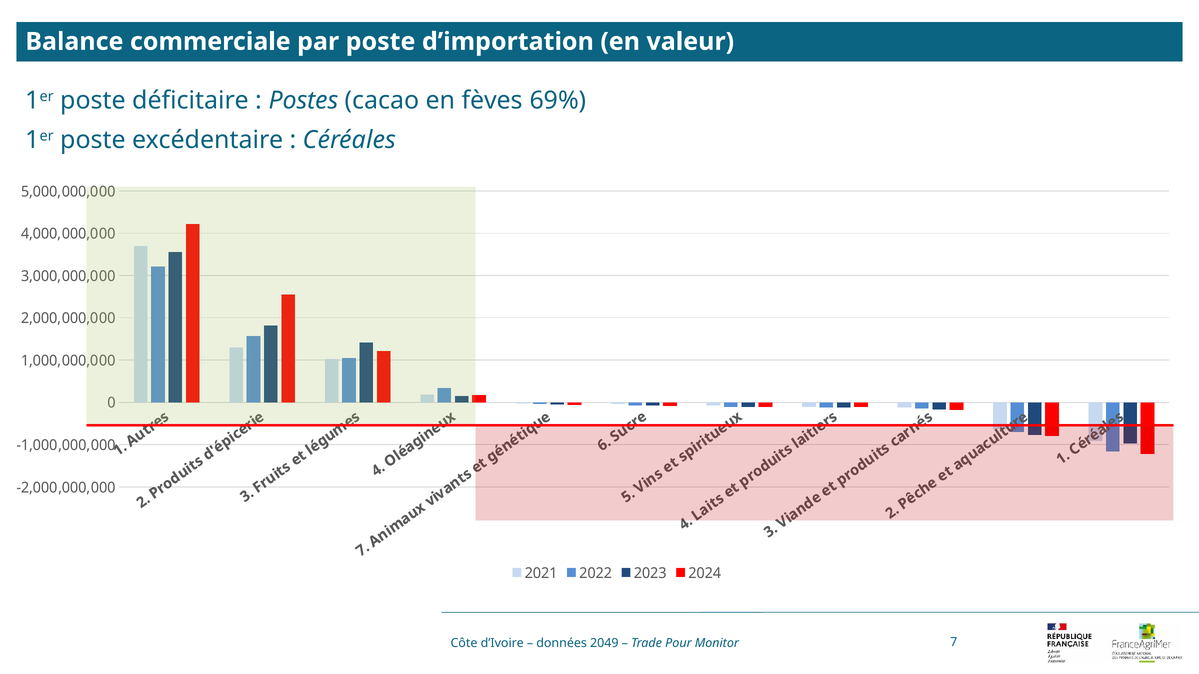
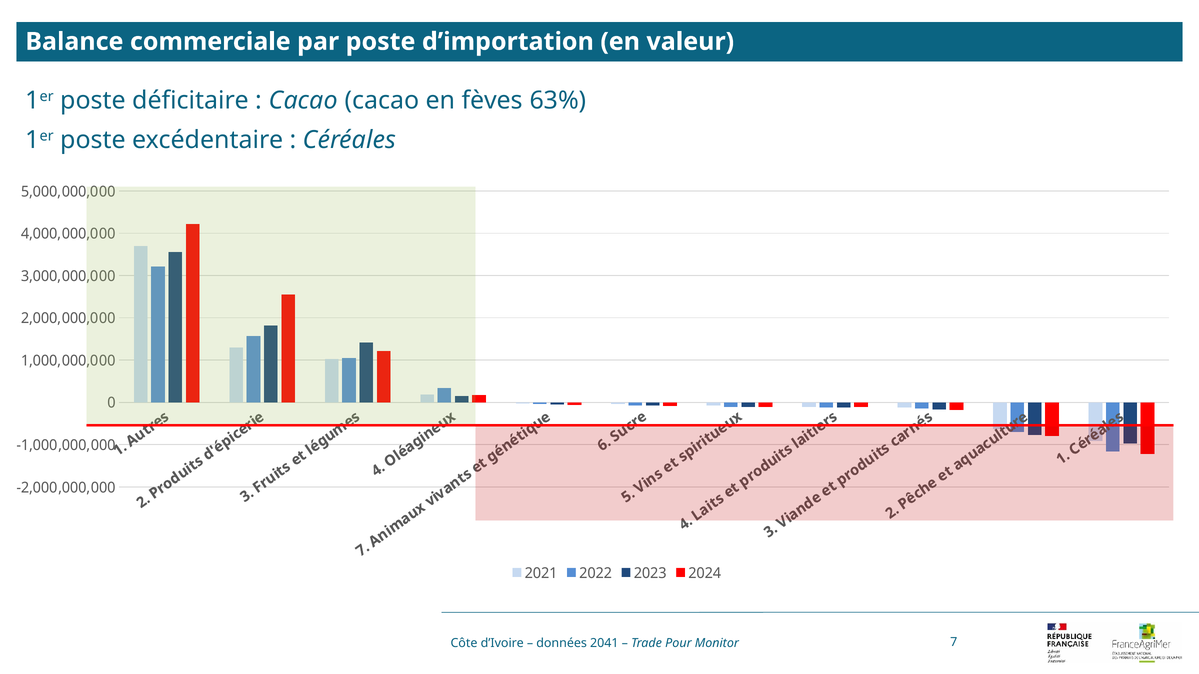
Postes at (303, 100): Postes -> Cacao
69%: 69% -> 63%
2049: 2049 -> 2041
